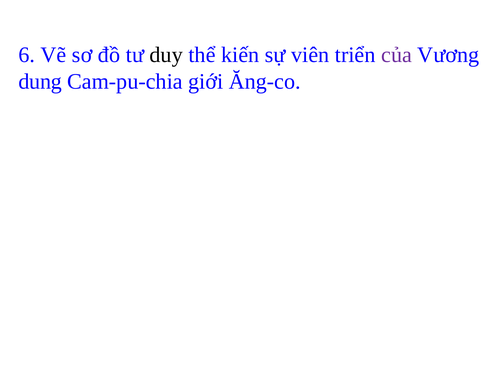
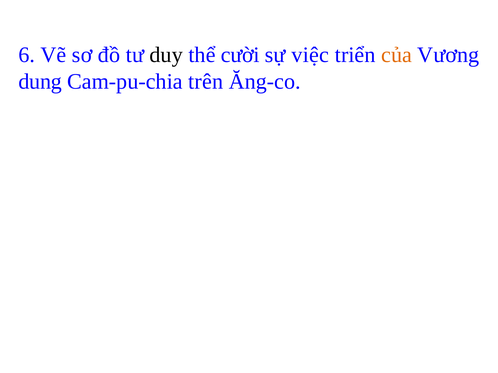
kiến: kiến -> cười
viên: viên -> việc
của colour: purple -> orange
giới: giới -> trên
